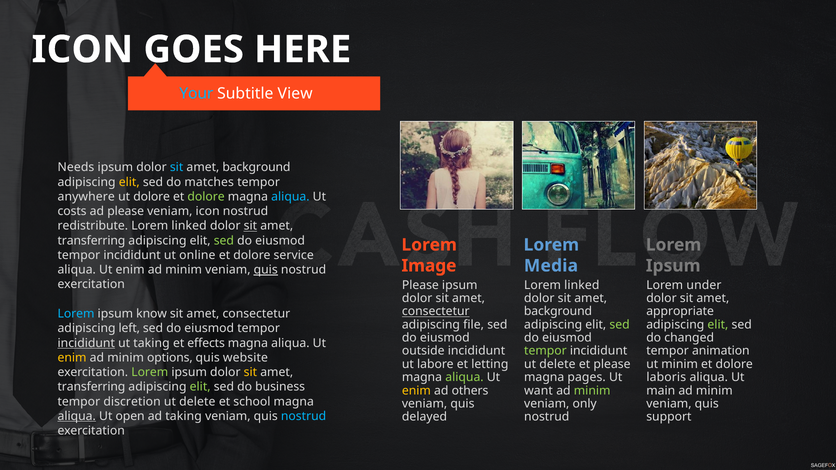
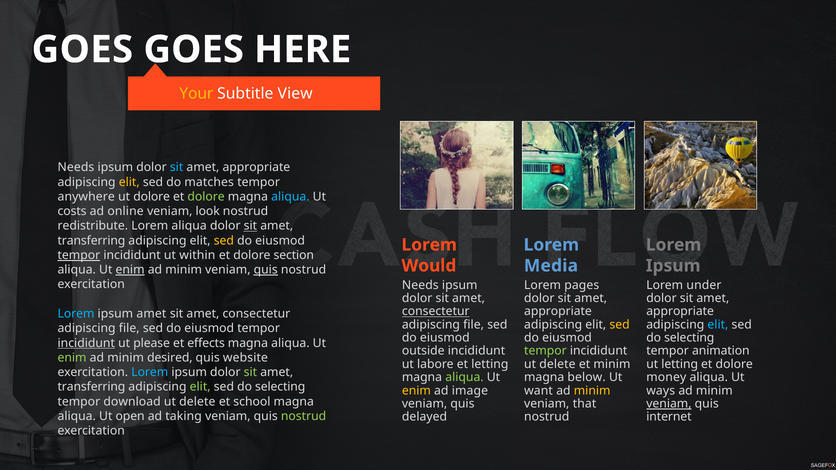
ICON at (82, 50): ICON -> GOES
Your colour: light blue -> yellow
background at (256, 168): background -> appropriate
ad please: please -> online
veniam icon: icon -> look
linked at (189, 226): linked -> aliqua
sed at (224, 241) colour: light green -> yellow
tempor at (79, 255) underline: none -> present
online: online -> within
service: service -> section
Image: Image -> Would
enim at (130, 270) underline: none -> present
Please at (420, 285): Please -> Needs
linked at (582, 285): linked -> pages
background at (558, 312): background -> appropriate
ipsum know: know -> amet
sed at (620, 325) colour: light green -> yellow
elit at (718, 325) colour: light green -> light blue
left at (129, 329): left -> file
changed at (689, 338): changed -> selecting
ut taking: taking -> please
enim at (72, 358) colour: yellow -> light green
options: options -> desired
et please: please -> minim
ut minim: minim -> letting
Lorem at (150, 372) colour: light green -> light blue
sit at (250, 372) colour: yellow -> light green
pages: pages -> below
laboris: laboris -> money
business at (280, 387): business -> selecting
others: others -> image
minim at (592, 391) colour: light green -> yellow
main: main -> ways
discretion: discretion -> download
only: only -> that
veniam at (669, 404) underline: none -> present
aliqua at (77, 416) underline: present -> none
nostrud at (304, 416) colour: light blue -> light green
support: support -> internet
